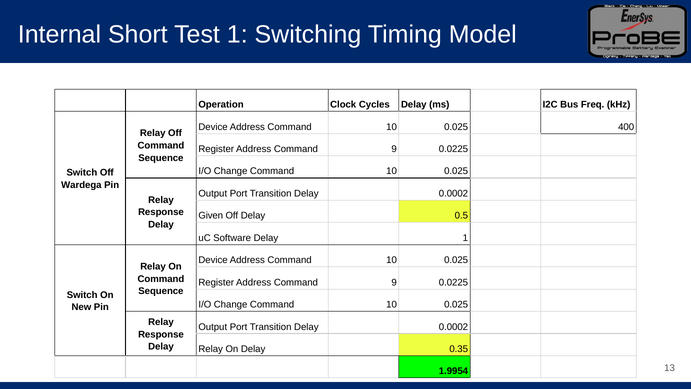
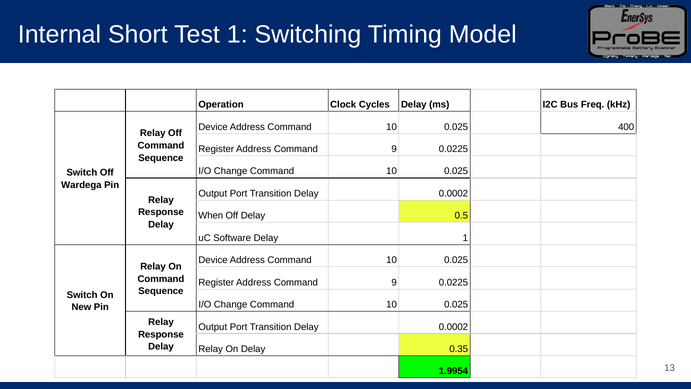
Given: Given -> When
